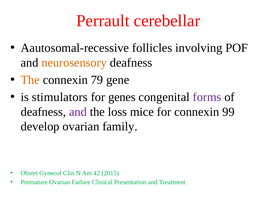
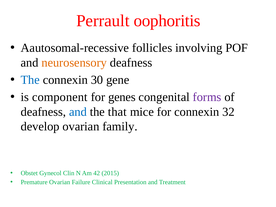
cerebellar: cerebellar -> oophoritis
The at (30, 80) colour: orange -> blue
79: 79 -> 30
stimulators: stimulators -> component
and at (78, 112) colour: purple -> blue
loss: loss -> that
99: 99 -> 32
